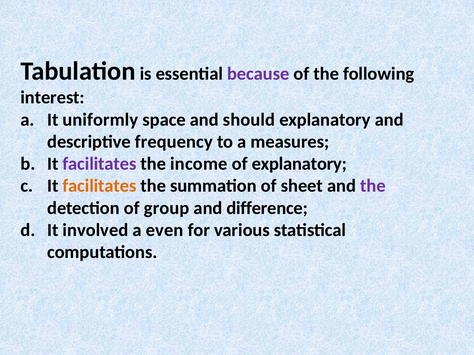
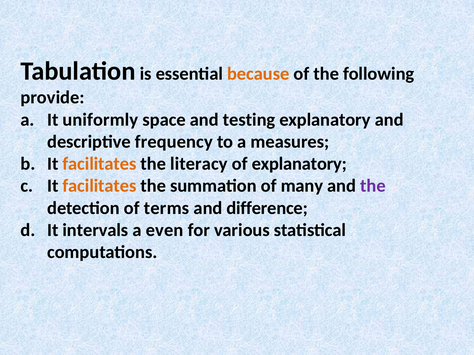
because colour: purple -> orange
interest: interest -> provide
should: should -> testing
facilitates at (99, 164) colour: purple -> orange
income: income -> literacy
sheet: sheet -> many
group: group -> terms
involved: involved -> intervals
